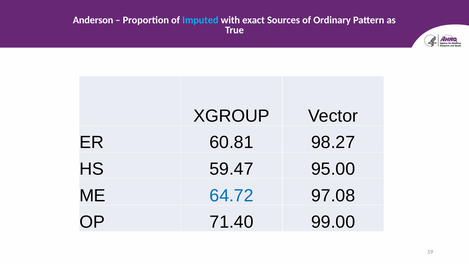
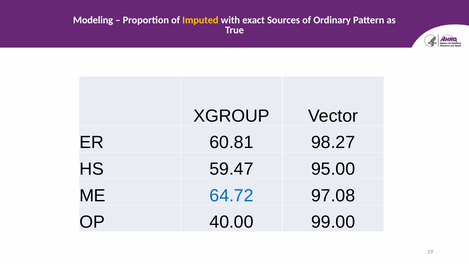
Anderson: Anderson -> Modeling
Imputed colour: light blue -> yellow
71.40: 71.40 -> 40.00
